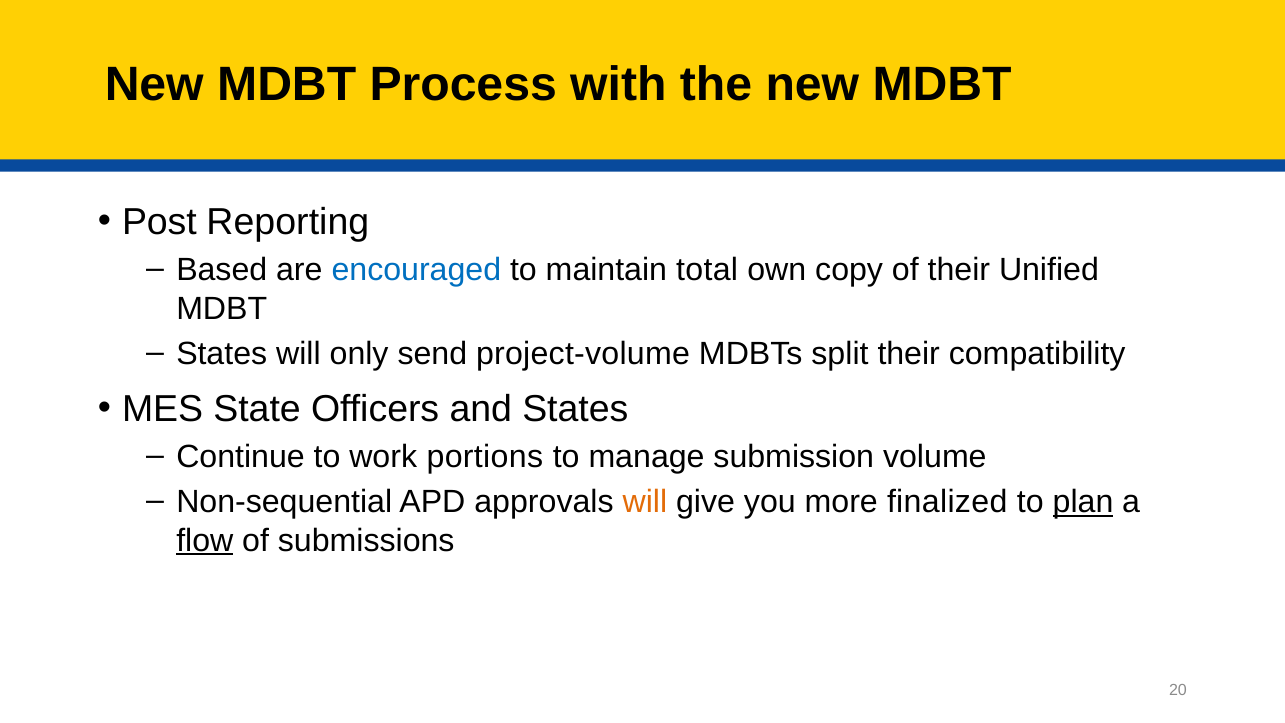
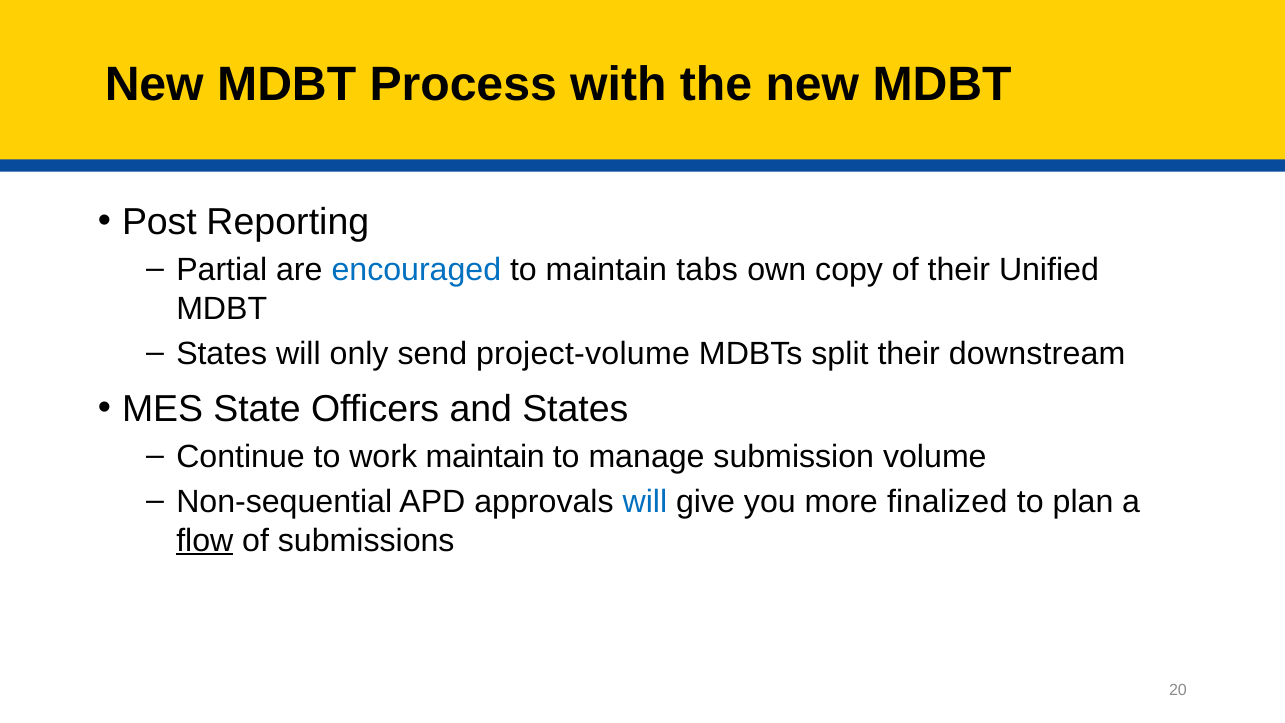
Based: Based -> Partial
total: total -> tabs
compatibility: compatibility -> downstream
work portions: portions -> maintain
will at (645, 502) colour: orange -> blue
plan underline: present -> none
